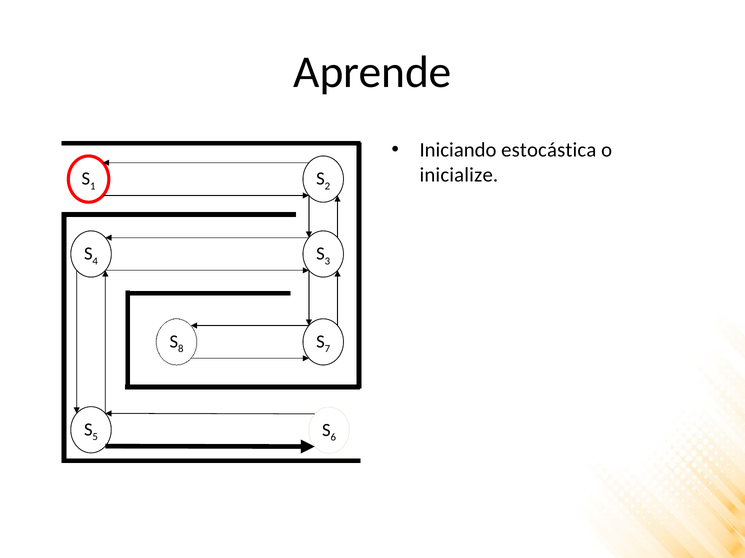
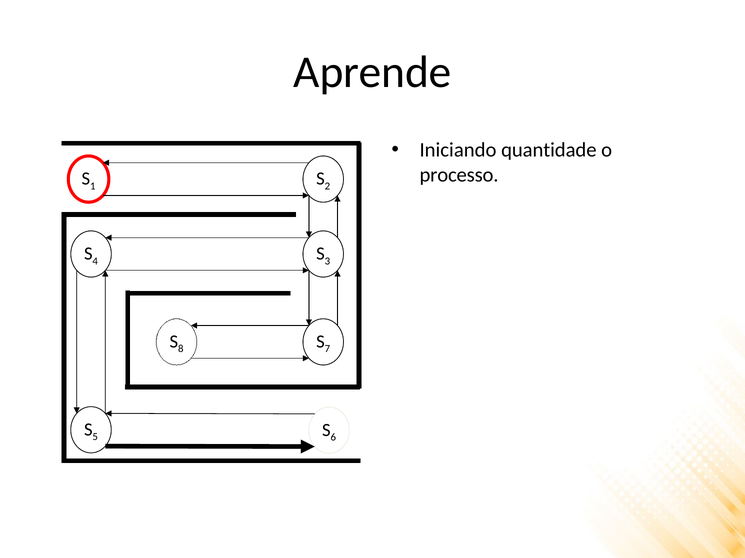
estocástica: estocástica -> quantidade
inicialize: inicialize -> processo
